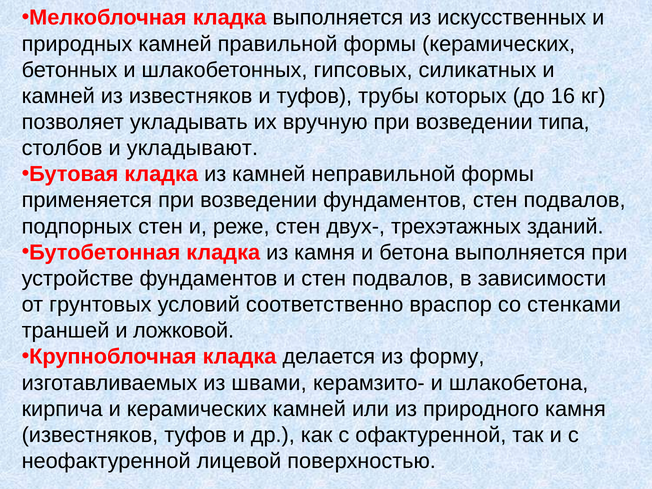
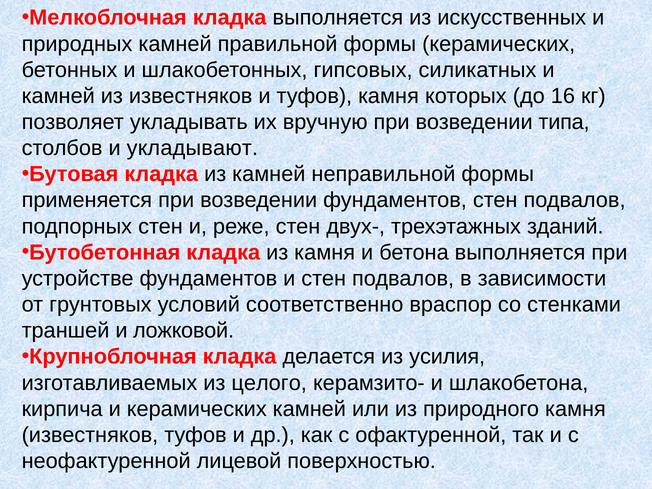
туфов трубы: трубы -> камня
форму: форму -> усилия
швами: швами -> целого
